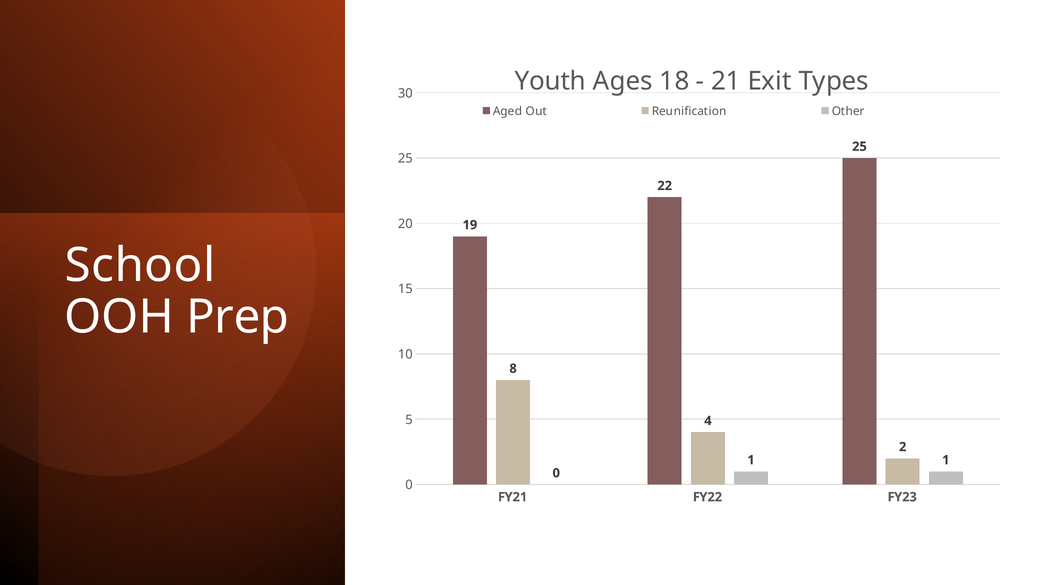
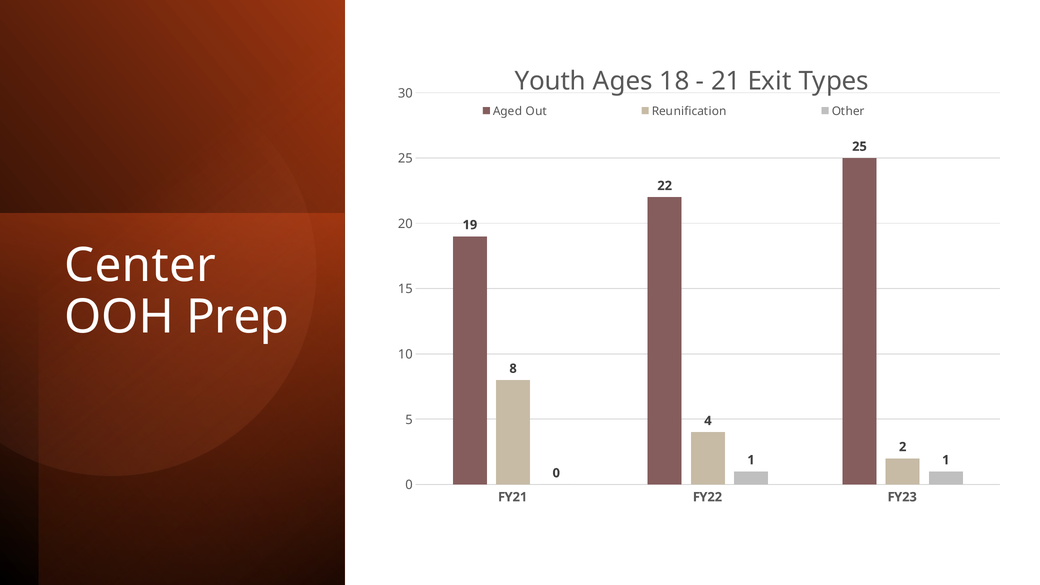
School: School -> Center
